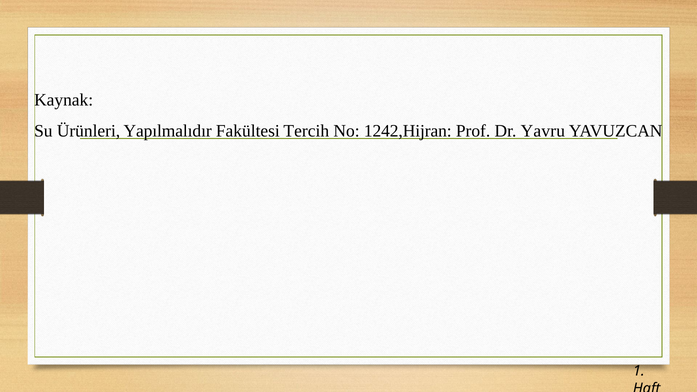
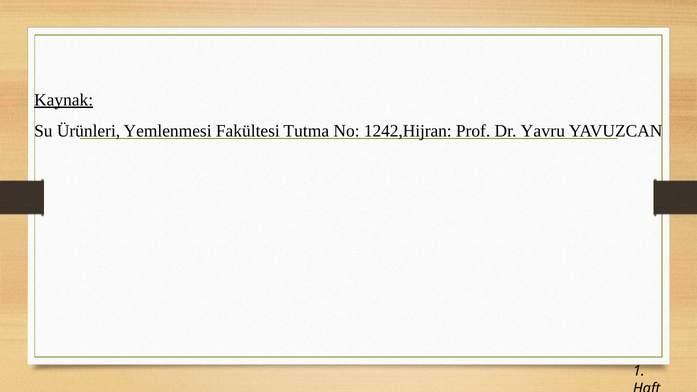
Kaynak underline: none -> present
Yapılmalıdır: Yapılmalıdır -> Yemlenmesi
Tercih: Tercih -> Tutma
